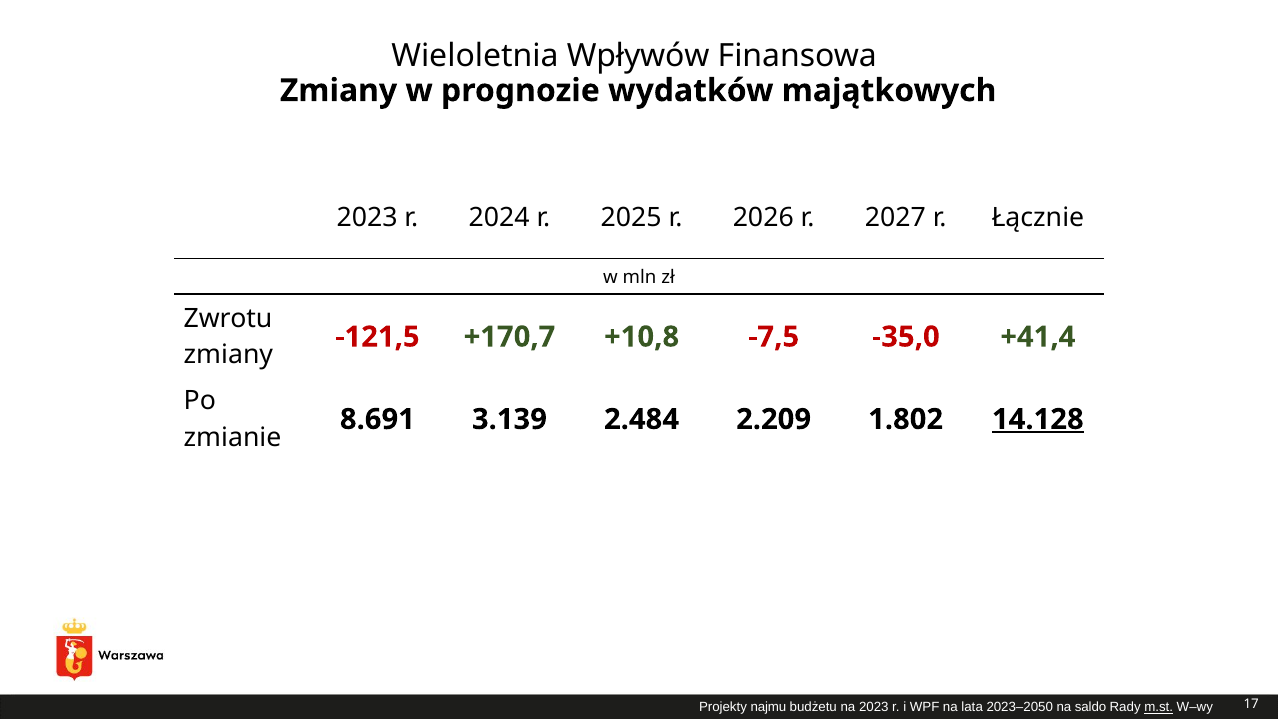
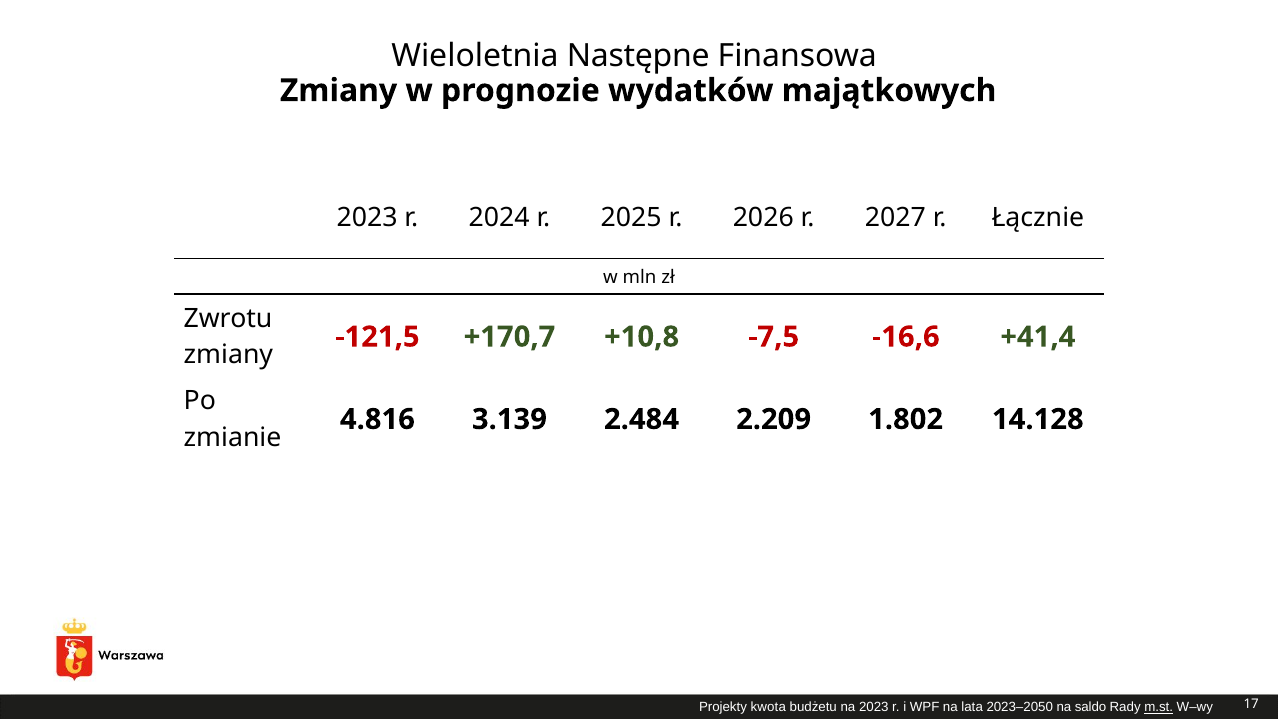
Wpływów: Wpływów -> Następne
-35,0: -35,0 -> -16,6
8.691: 8.691 -> 4.816
14.128 underline: present -> none
najmu: najmu -> kwota
